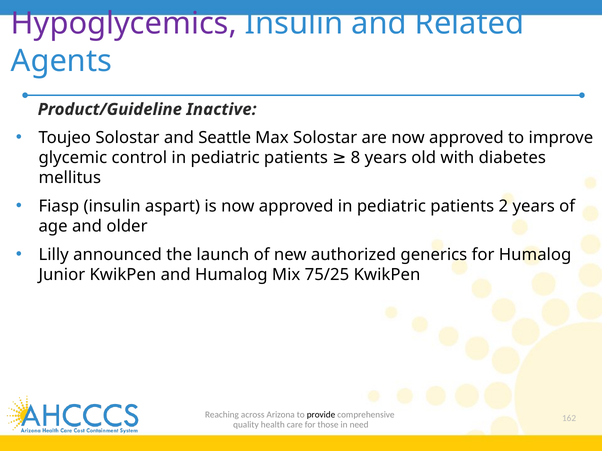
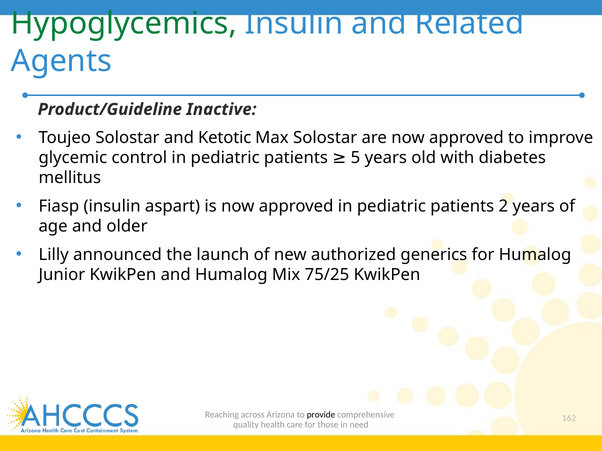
Hypoglycemics colour: purple -> green
Seattle: Seattle -> Ketotic
8: 8 -> 5
